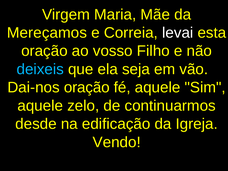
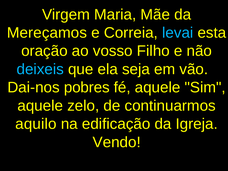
levai colour: white -> light blue
Dai-nos oração: oração -> pobres
desde: desde -> aquilo
